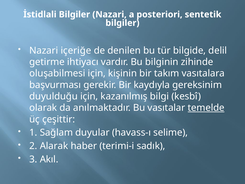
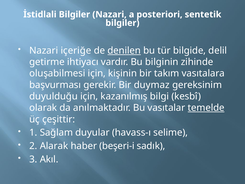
denilen underline: none -> present
kaydıyla: kaydıyla -> duymaz
terimi-i: terimi-i -> beşeri-i
